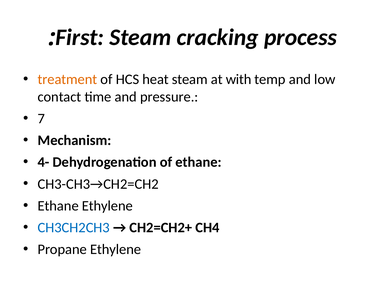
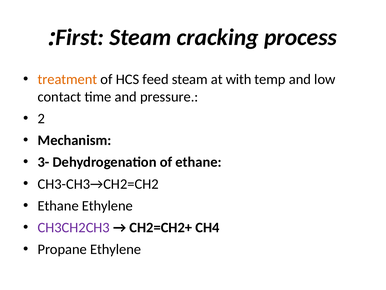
heat: heat -> feed
7: 7 -> 2
4-: 4- -> 3-
CH3CH2CH3 colour: blue -> purple
